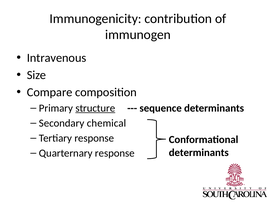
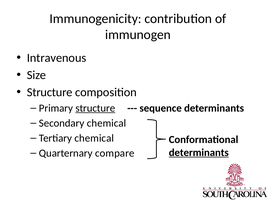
Compare at (50, 92): Compare -> Structure
Tertiary response: response -> chemical
Quarternary response: response -> compare
determinants at (199, 153) underline: none -> present
